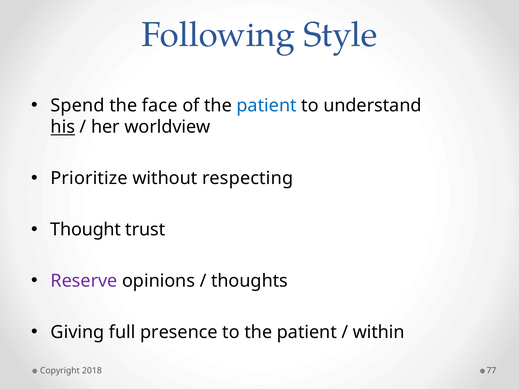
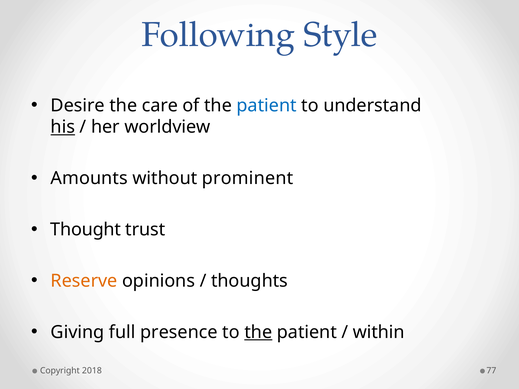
Spend: Spend -> Desire
face: face -> care
Prioritize: Prioritize -> Amounts
respecting: respecting -> prominent
Reserve colour: purple -> orange
the at (258, 332) underline: none -> present
